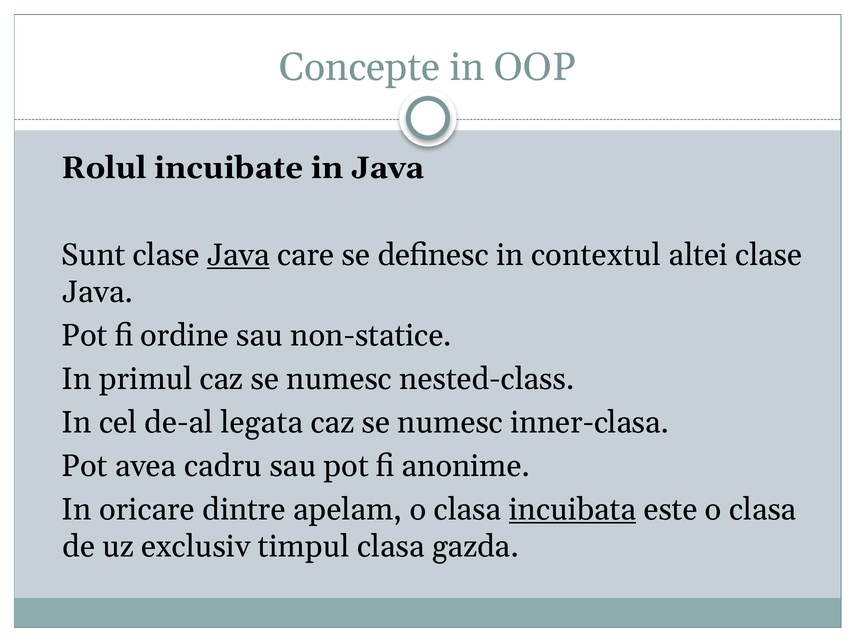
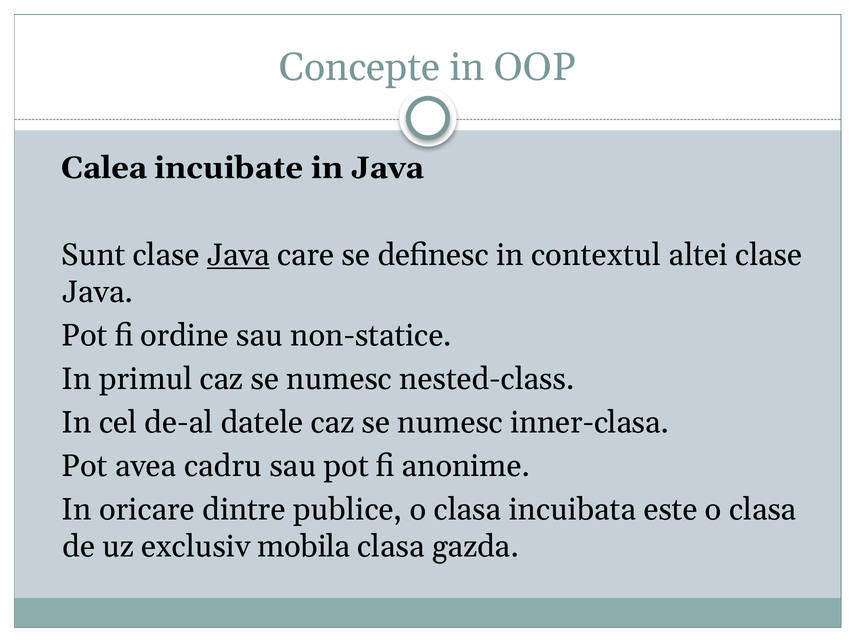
Rolul: Rolul -> Calea
legata: legata -> datele
apelam: apelam -> publice
incuibata underline: present -> none
timpul: timpul -> mobila
